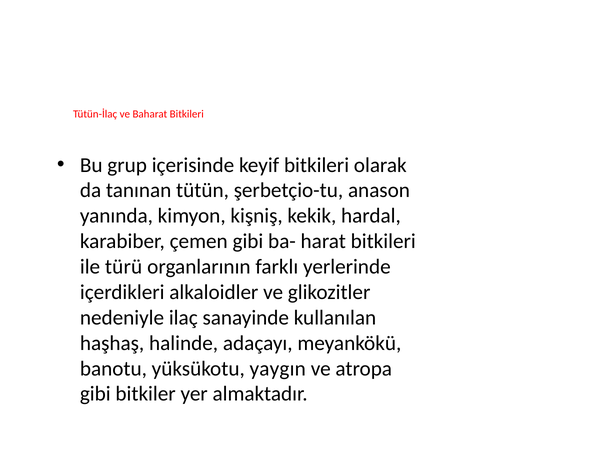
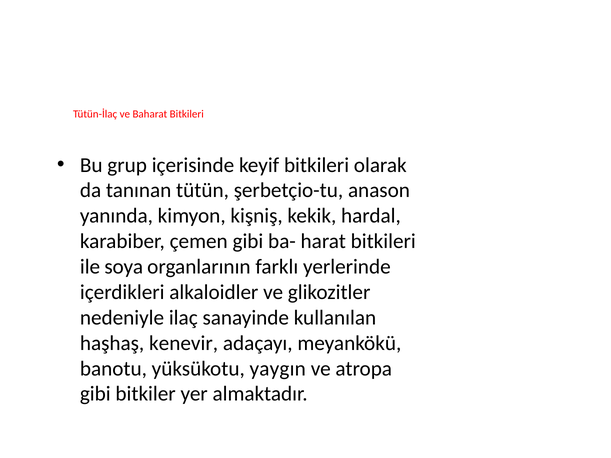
türü: türü -> soya
halinde: halinde -> kenevir
